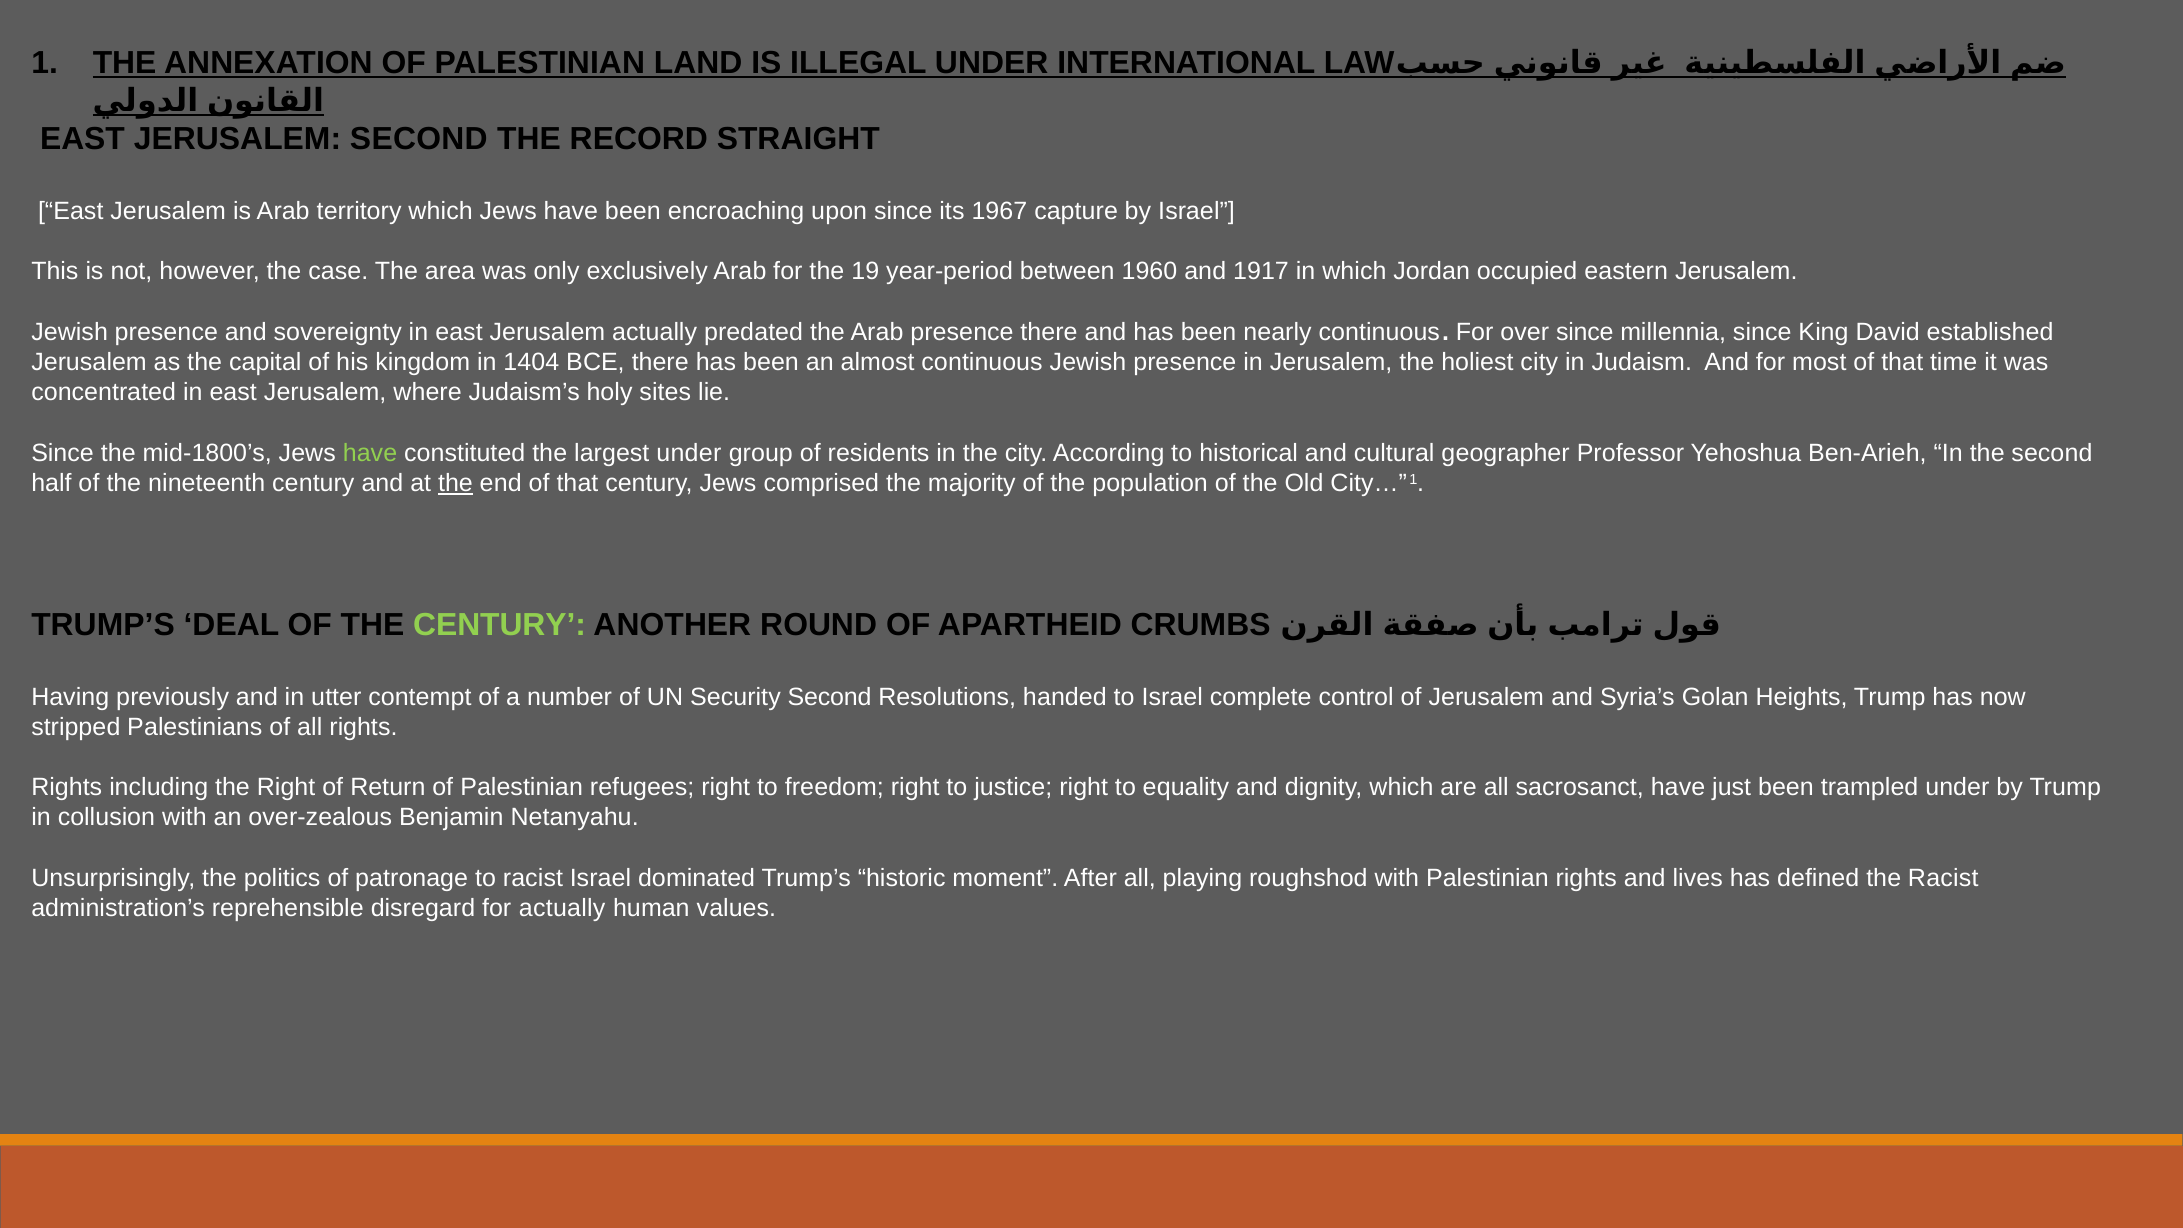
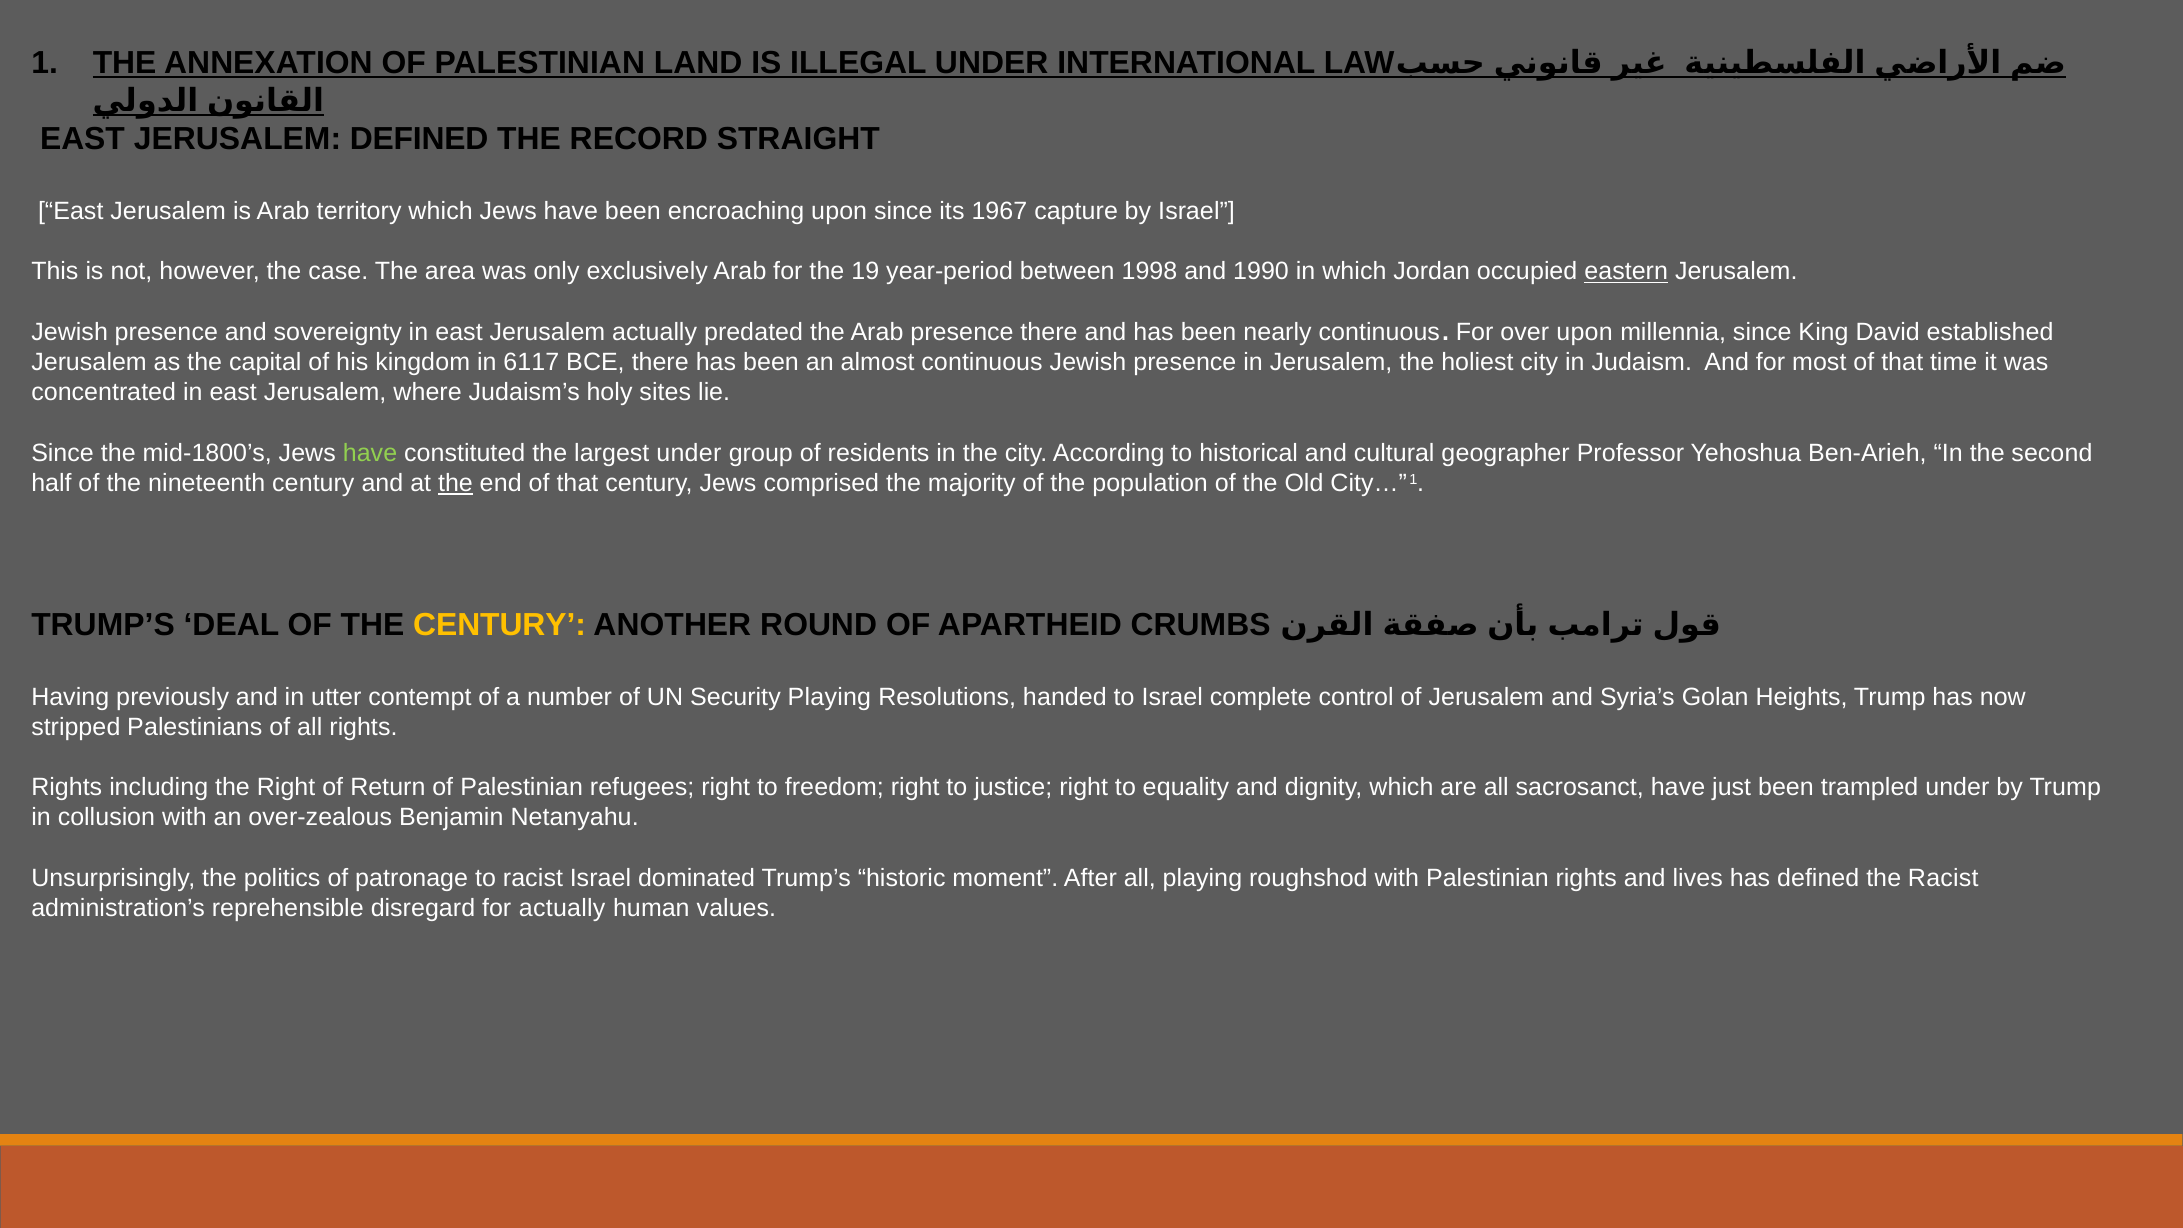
JERUSALEM SECOND: SECOND -> DEFINED
1960: 1960 -> 1998
1917: 1917 -> 1990
eastern underline: none -> present
over since: since -> upon
1404: 1404 -> 6117
CENTURY at (500, 625) colour: light green -> yellow
Security Second: Second -> Playing
